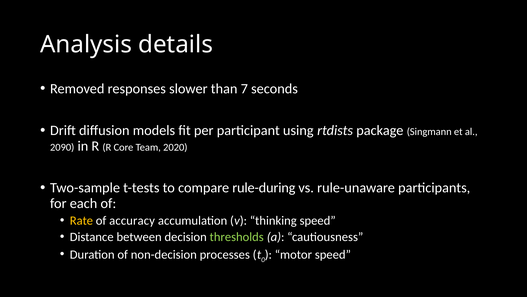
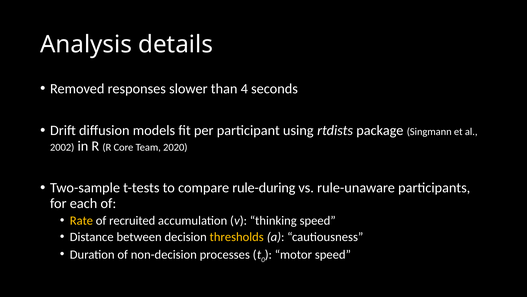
7: 7 -> 4
2090: 2090 -> 2002
accuracy: accuracy -> recruited
thresholds colour: light green -> yellow
